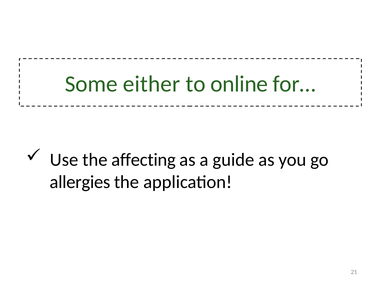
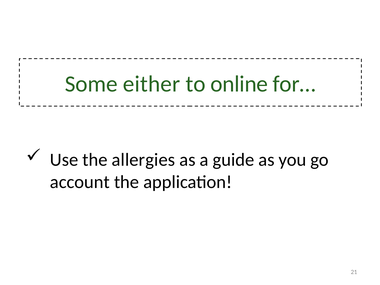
affecting: affecting -> allergies
allergies: allergies -> account
